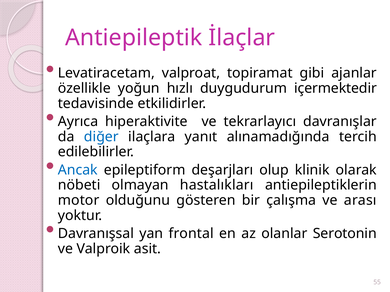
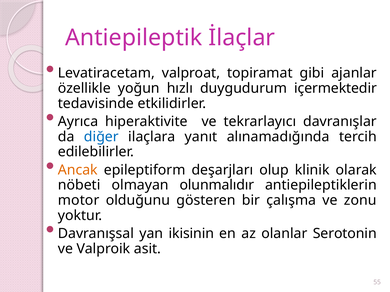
Ancak colour: blue -> orange
hastalıkları: hastalıkları -> olunmalıdır
arası: arası -> zonu
frontal: frontal -> ikisinin
